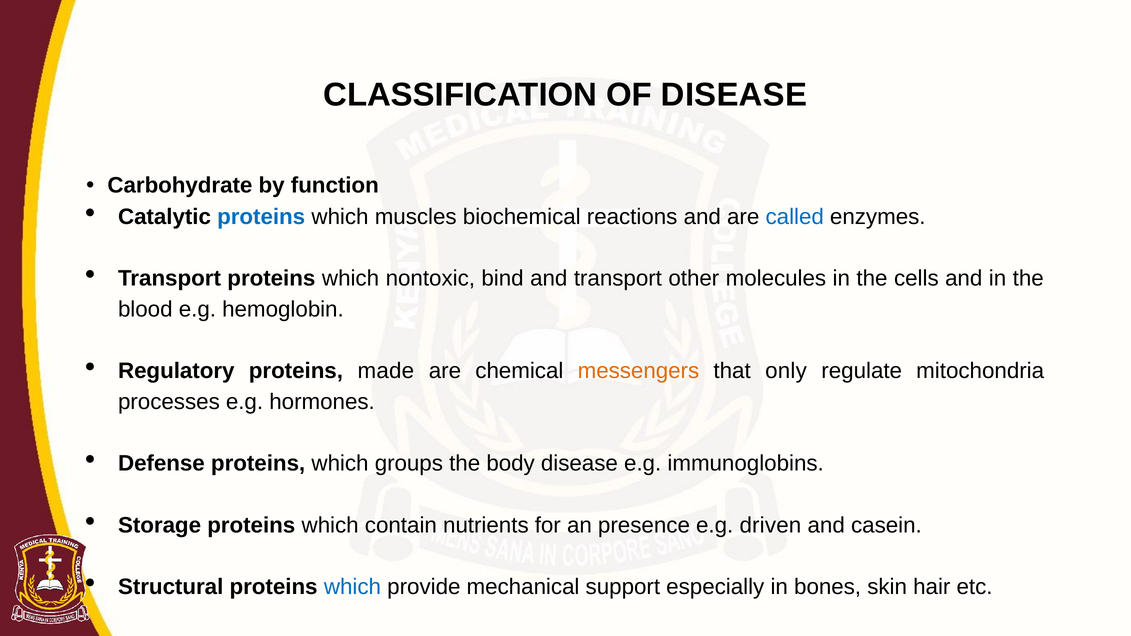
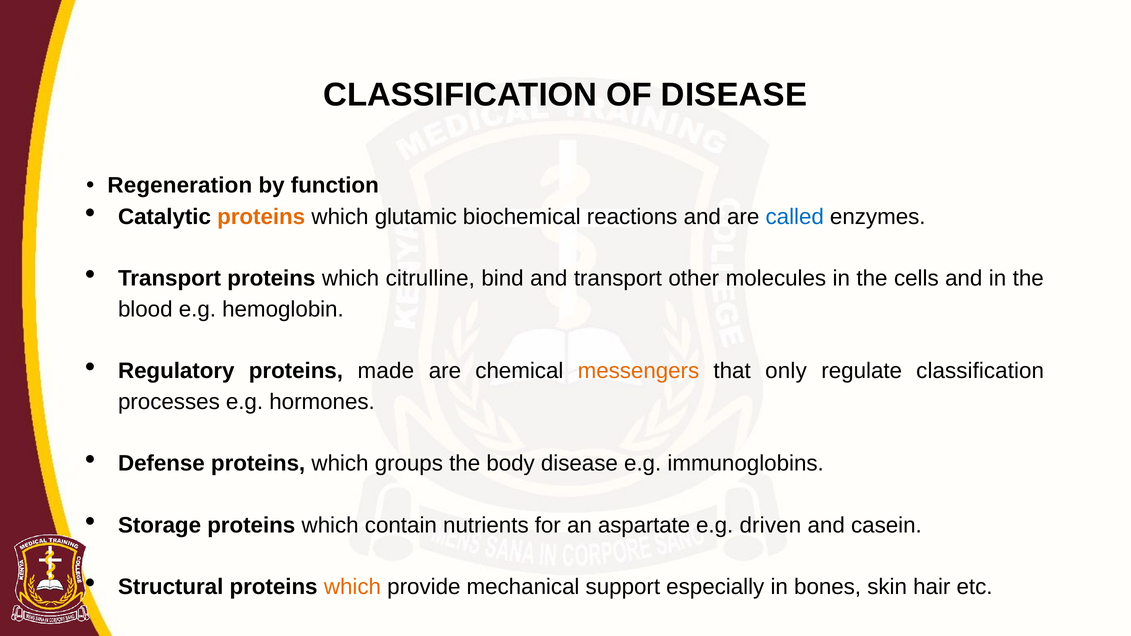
Carbohydrate: Carbohydrate -> Regeneration
proteins at (261, 217) colour: blue -> orange
muscles: muscles -> glutamic
nontoxic: nontoxic -> citrulline
regulate mitochondria: mitochondria -> classification
presence: presence -> aspartate
which at (352, 587) colour: blue -> orange
